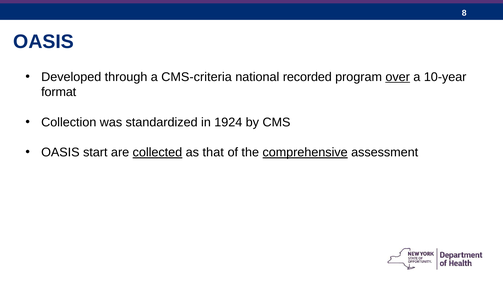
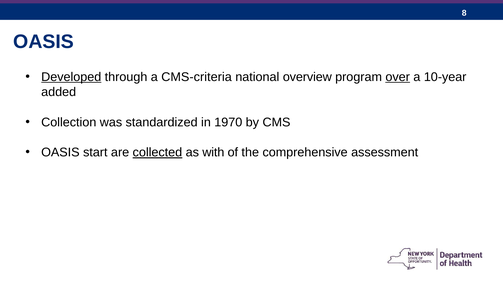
Developed underline: none -> present
recorded: recorded -> overview
format: format -> added
1924: 1924 -> 1970
that: that -> with
comprehensive underline: present -> none
